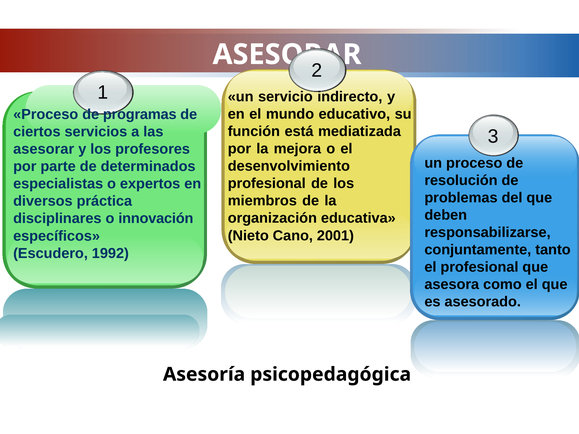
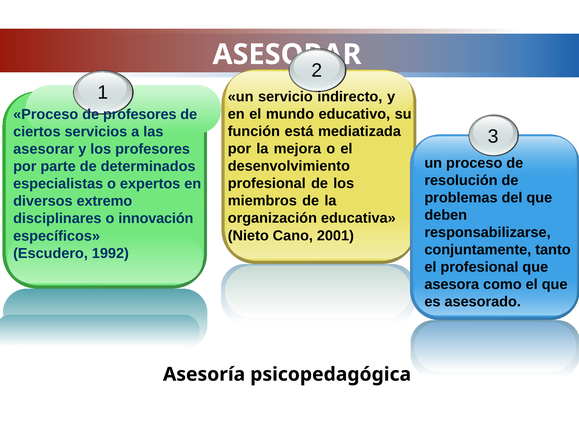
de programas: programas -> profesores
práctica: práctica -> extremo
